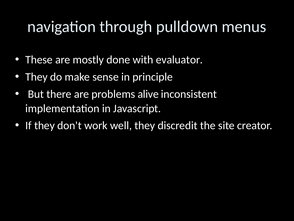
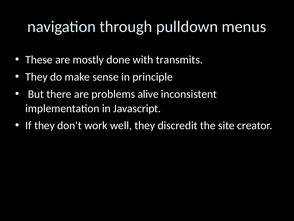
evaluator: evaluator -> transmits
